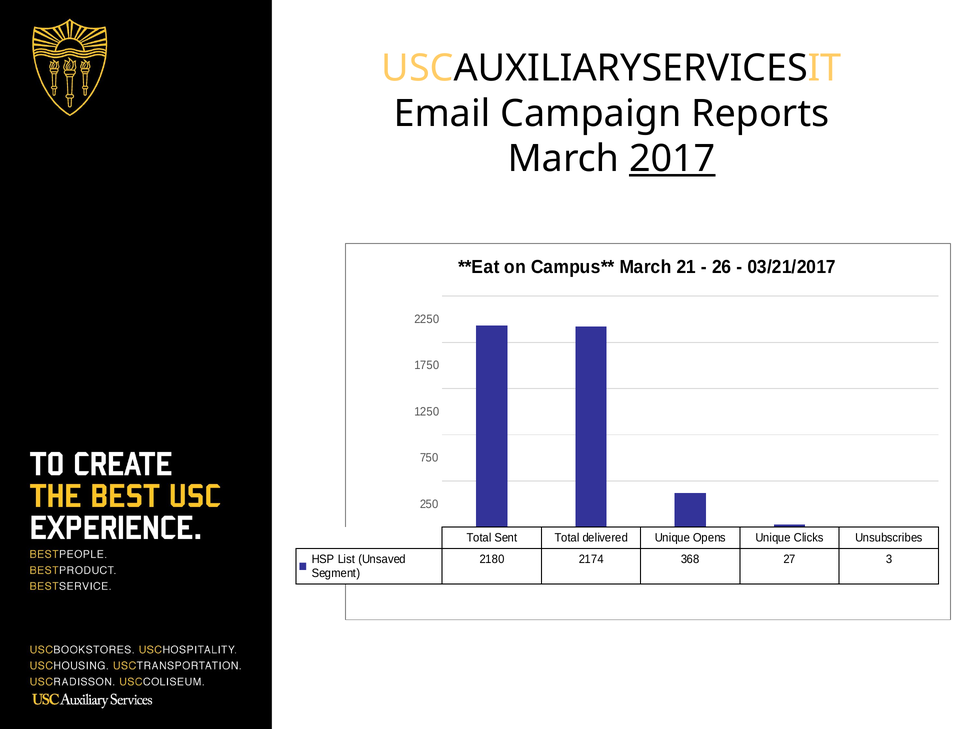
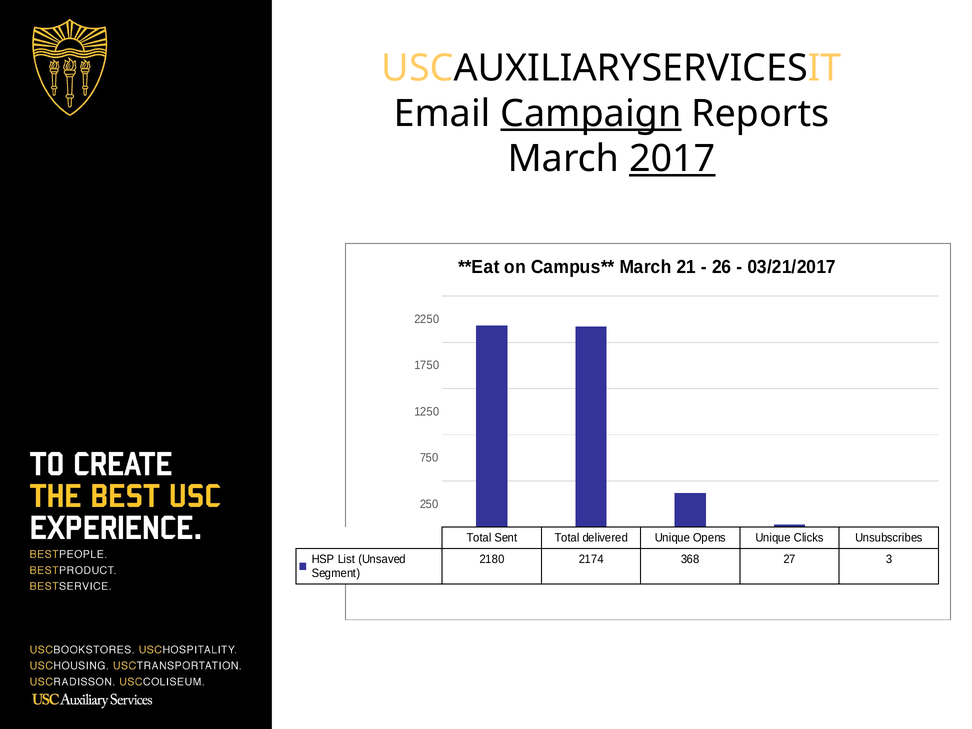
Campaign underline: none -> present
